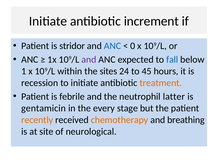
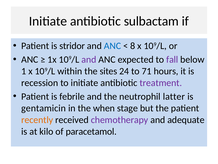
increment: increment -> sulbactam
0: 0 -> 8
fall colour: blue -> purple
45: 45 -> 71
treatment colour: orange -> purple
every: every -> when
chemotherapy colour: orange -> purple
breathing: breathing -> adequate
site: site -> kilo
neurological: neurological -> paracetamol
